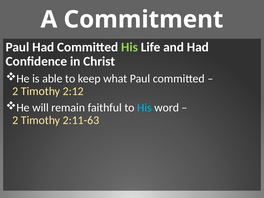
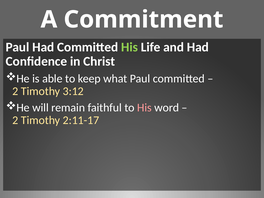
2:12: 2:12 -> 3:12
His at (144, 108) colour: light blue -> pink
2:11-63: 2:11-63 -> 2:11-17
